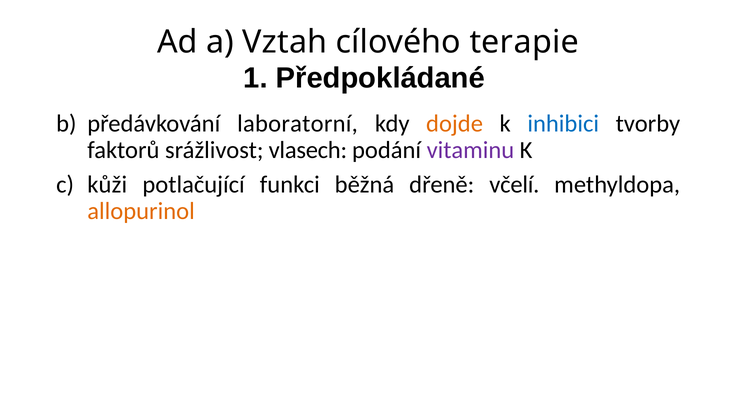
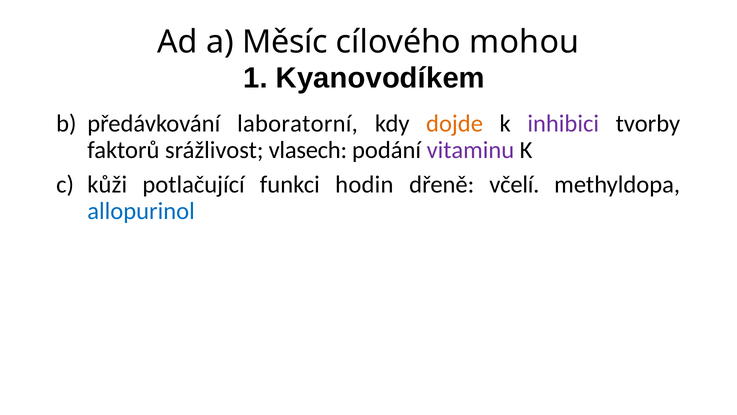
Vztah: Vztah -> Měsíc
terapie: terapie -> mohou
Předpokládané: Předpokládané -> Kyanovodíkem
inhibici colour: blue -> purple
běžná: běžná -> hodin
allopurinol colour: orange -> blue
